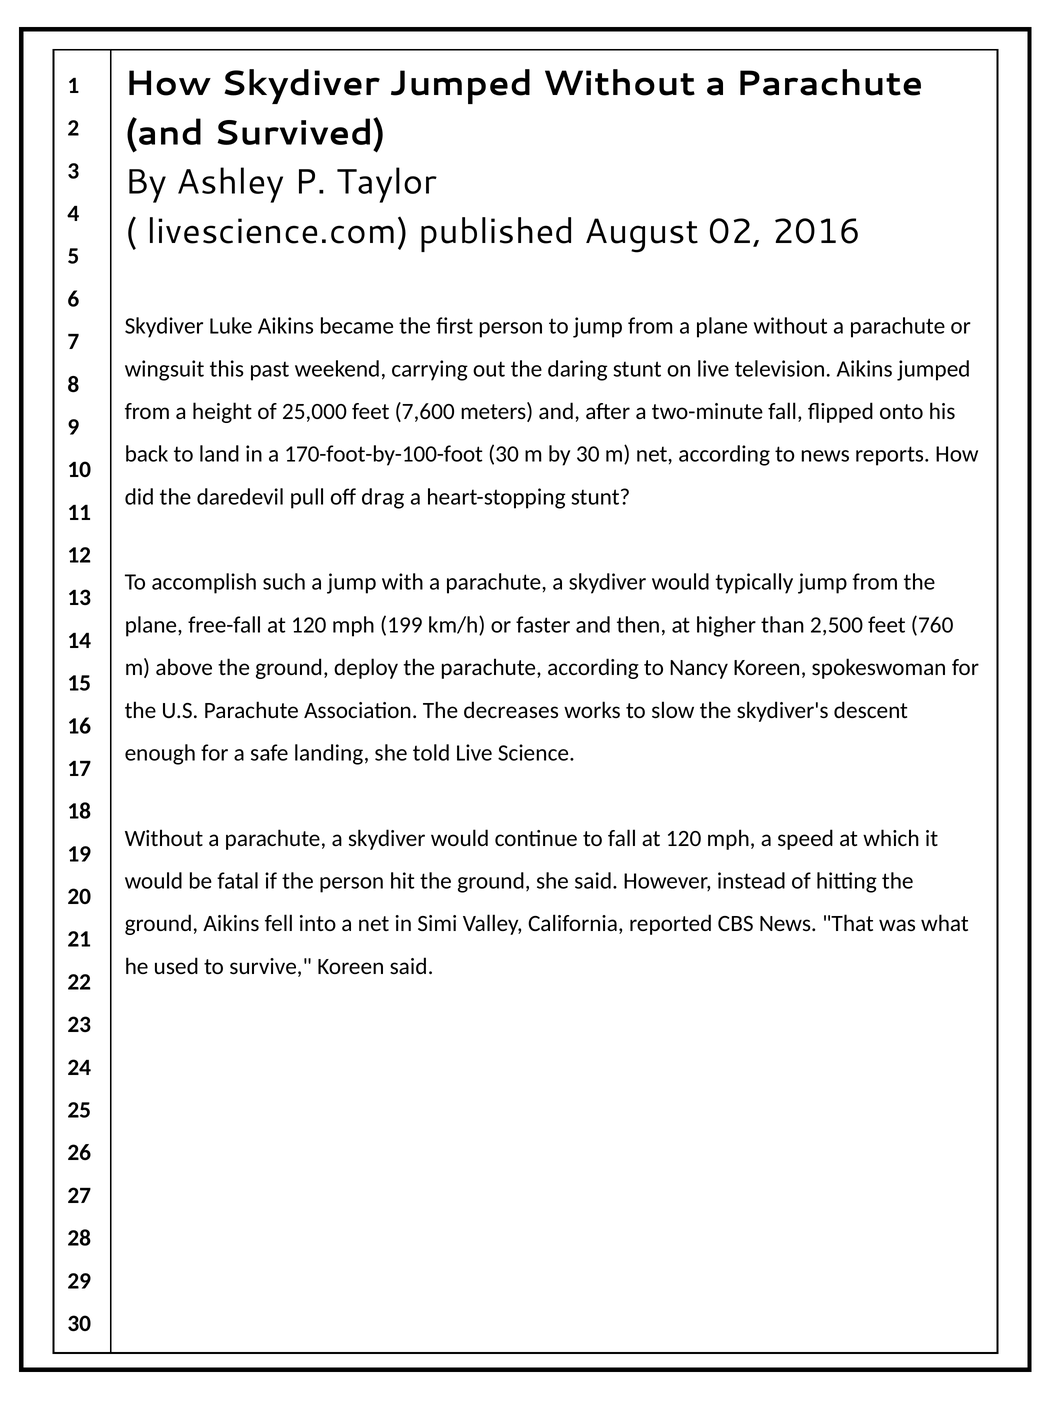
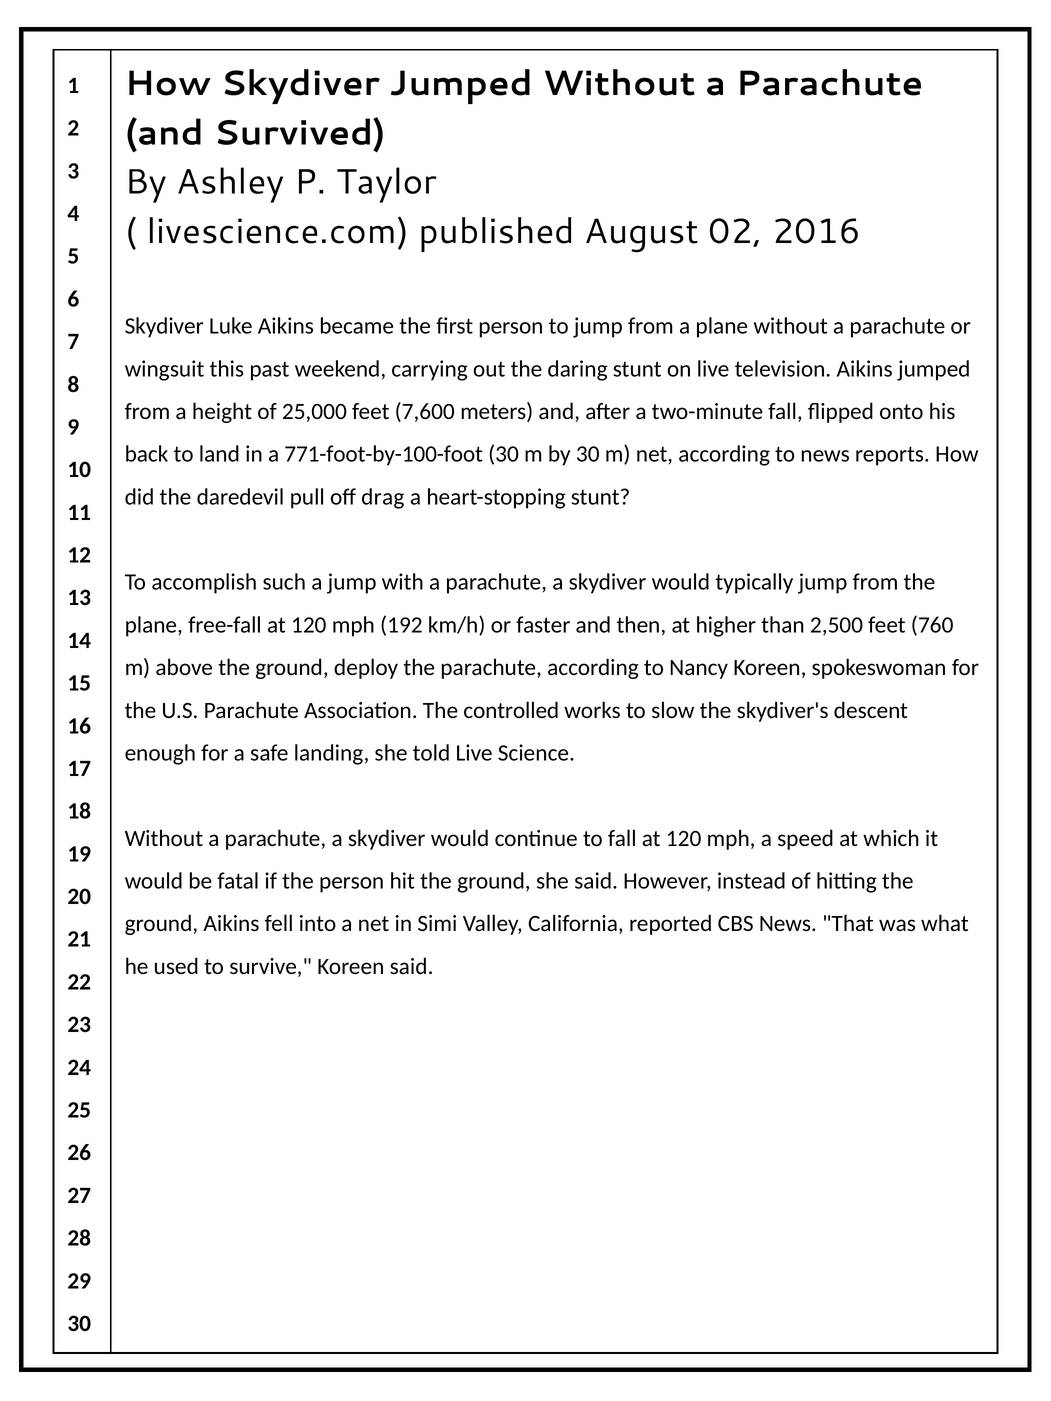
170-foot-by-100-foot: 170-foot-by-100-foot -> 771-foot-by-100-foot
199: 199 -> 192
decreases: decreases -> controlled
